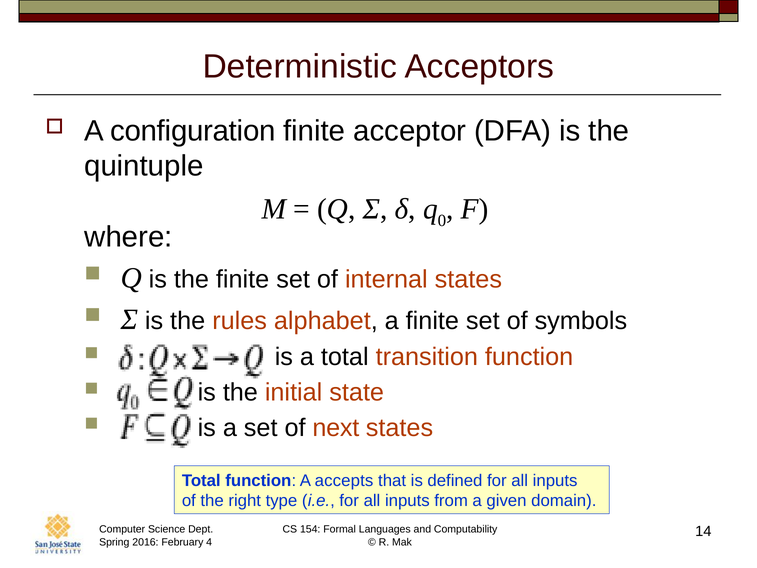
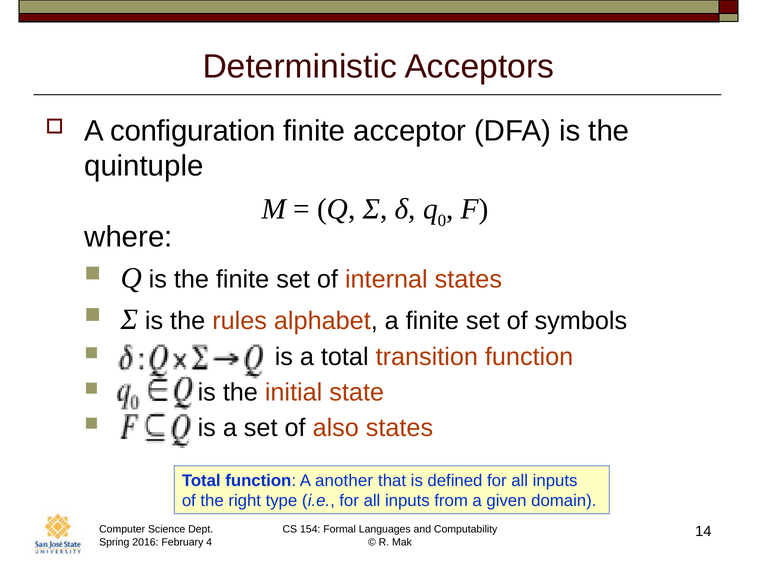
next: next -> also
accepts: accepts -> another
